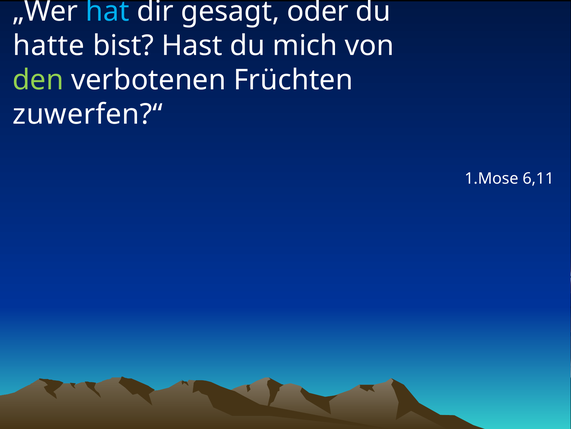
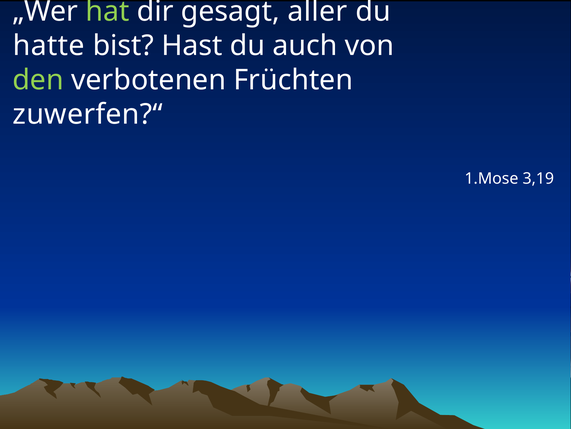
hat colour: light blue -> light green
oder: oder -> aller
mich: mich -> auch
6,11: 6,11 -> 3,19
